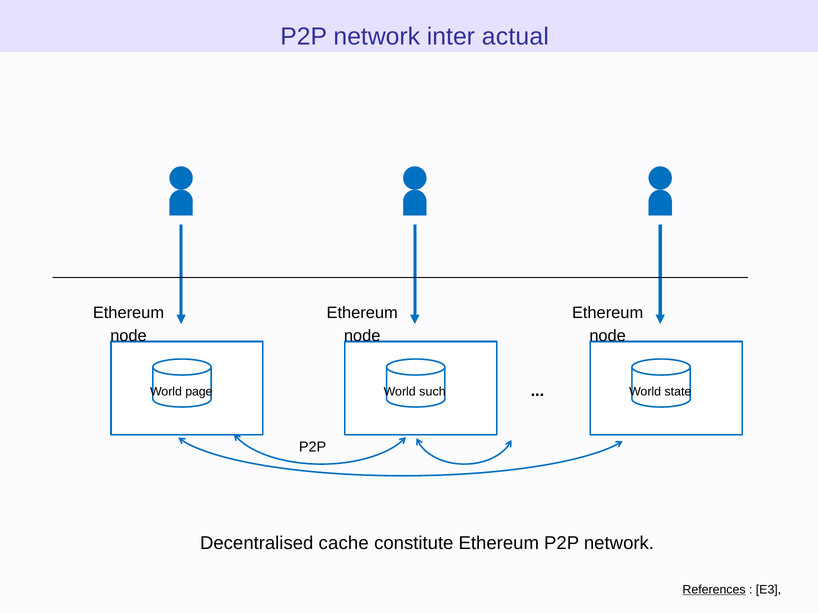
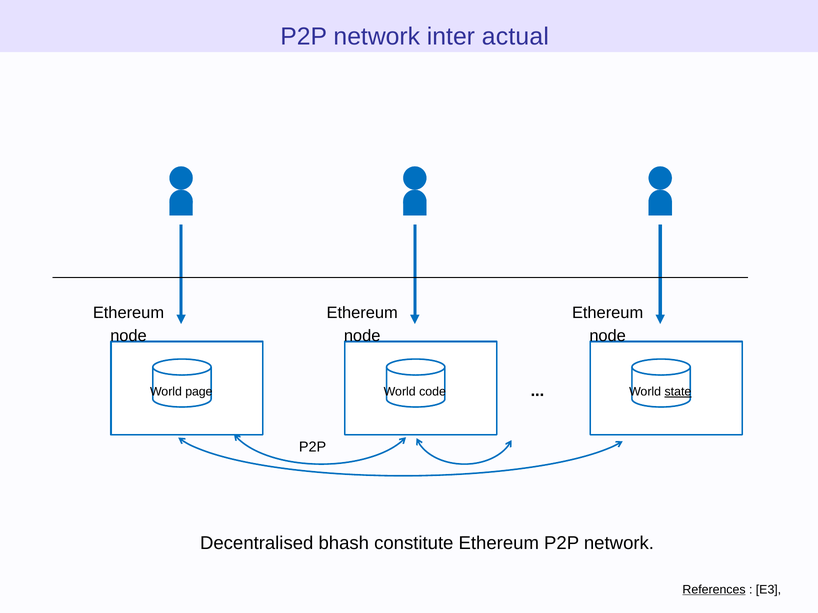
such: such -> code
state underline: none -> present
cache: cache -> bhash
